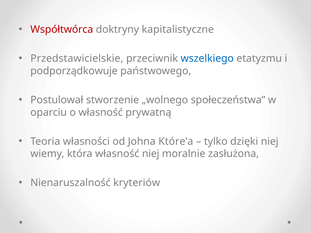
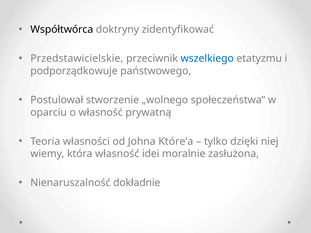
Współtwórca colour: red -> black
kapitalistyczne: kapitalistyczne -> zidentyfikować
własność niej: niej -> idei
kryteriów: kryteriów -> dokładnie
